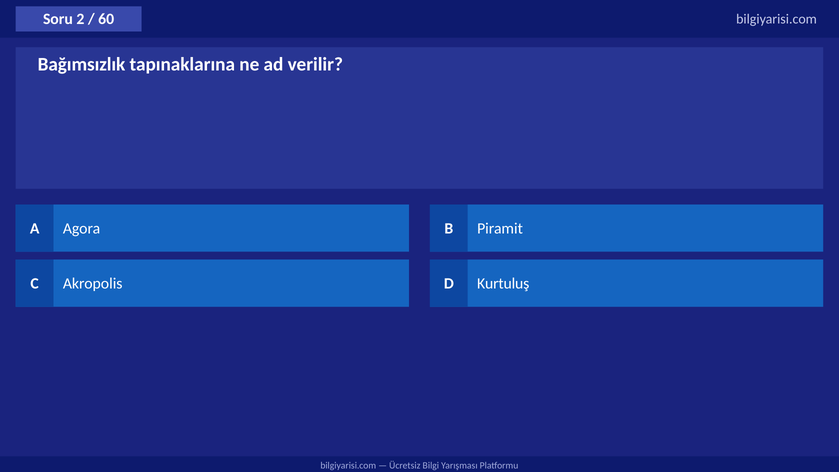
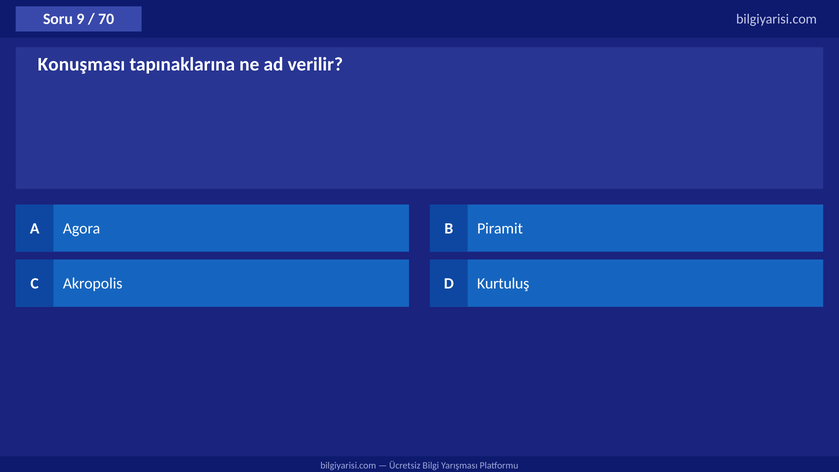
2: 2 -> 9
60: 60 -> 70
Bağımsızlık: Bağımsızlık -> Konuşması
